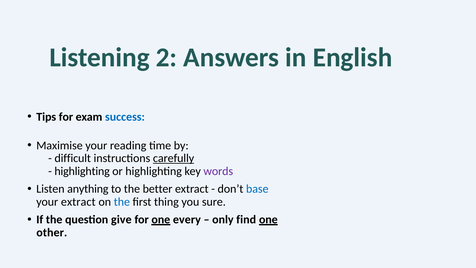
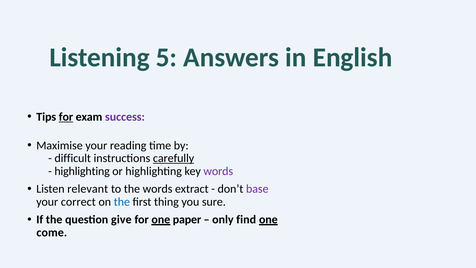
2: 2 -> 5
for at (66, 117) underline: none -> present
success colour: blue -> purple
anything: anything -> relevant
the better: better -> words
base colour: blue -> purple
your extract: extract -> correct
every: every -> paper
other: other -> come
